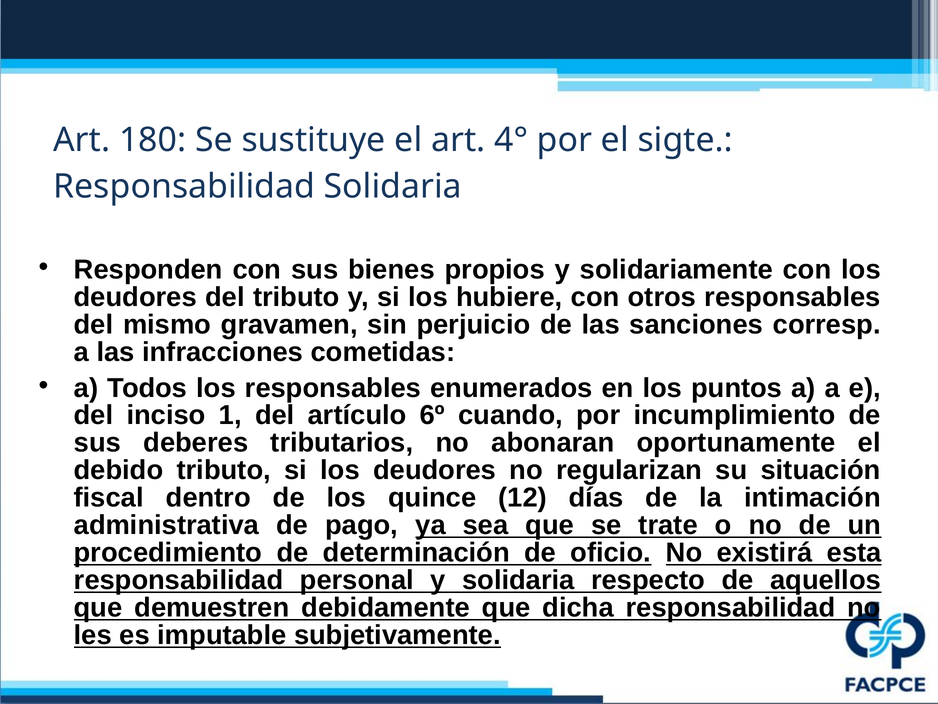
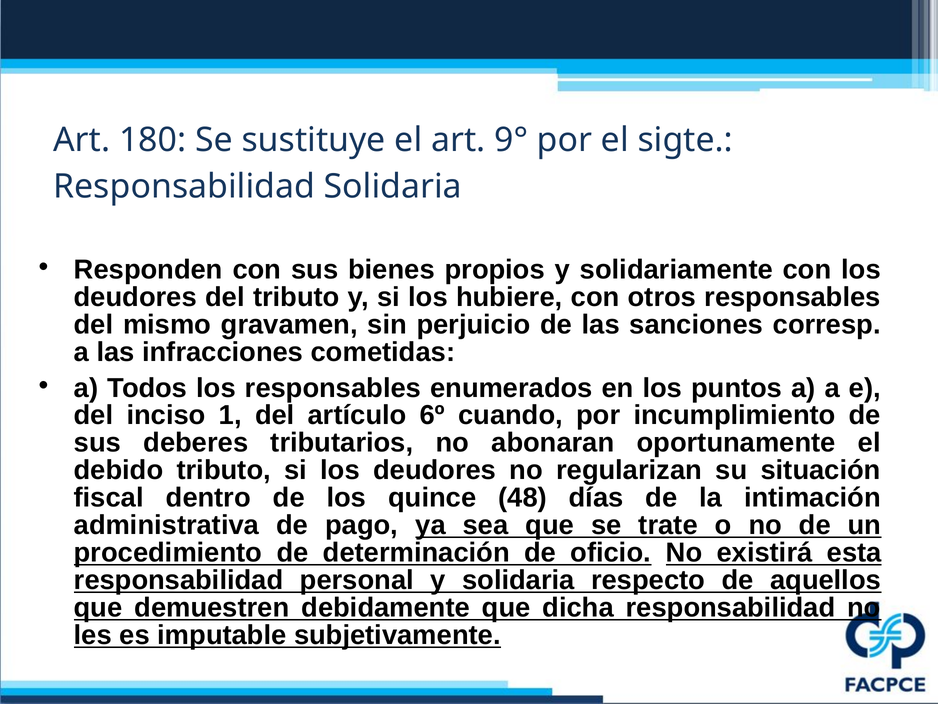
4°: 4° -> 9°
12: 12 -> 48
